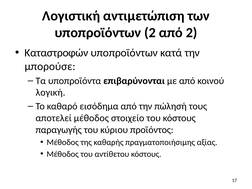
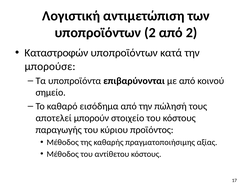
λογική: λογική -> σημείο
αποτελεί μέθοδος: μέθοδος -> μπορούν
